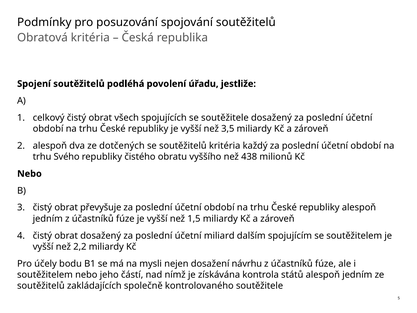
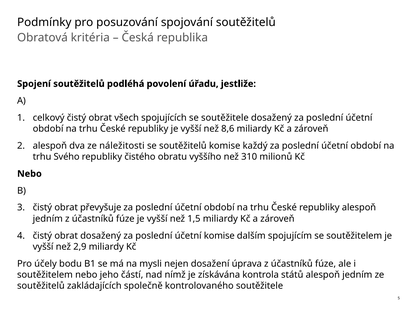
3,5: 3,5 -> 8,6
dotčených: dotčených -> náležitosti
soutěžitelů kritéria: kritéria -> komise
438: 438 -> 310
účetní miliard: miliard -> komise
2,2: 2,2 -> 2,9
návrhu: návrhu -> úprava
